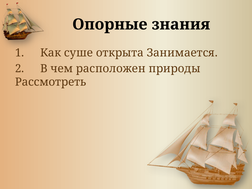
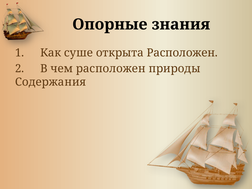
открыта Занимается: Занимается -> Расположен
Рассмотреть: Рассмотреть -> Содержания
